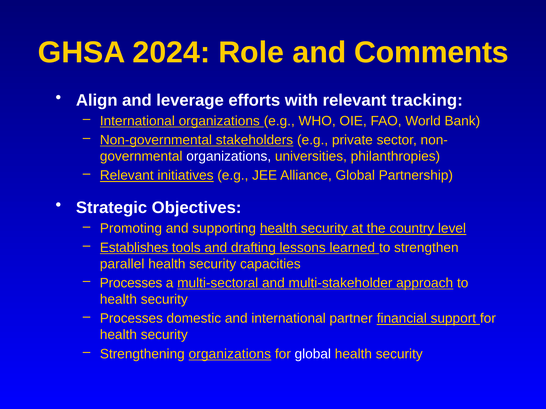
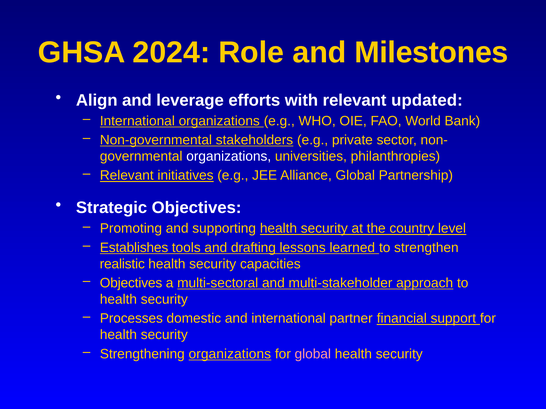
Comments: Comments -> Milestones
tracking: tracking -> updated
parallel: parallel -> realistic
Processes at (131, 283): Processes -> Objectives
global at (313, 354) colour: white -> pink
